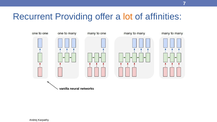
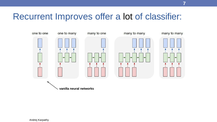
Providing: Providing -> Improves
lot colour: orange -> black
affinities: affinities -> classifier
